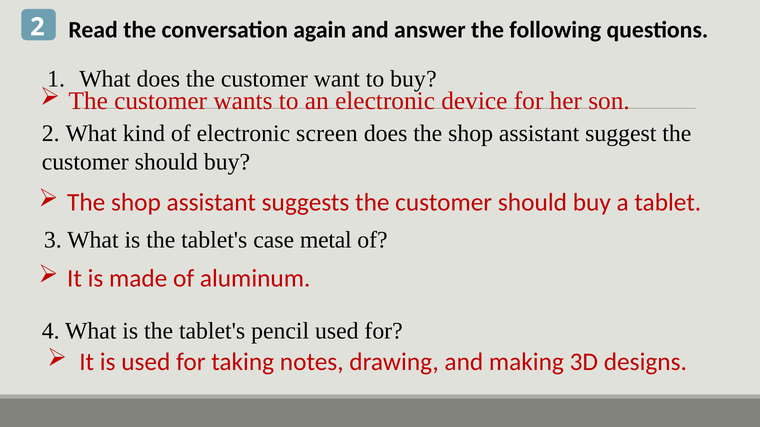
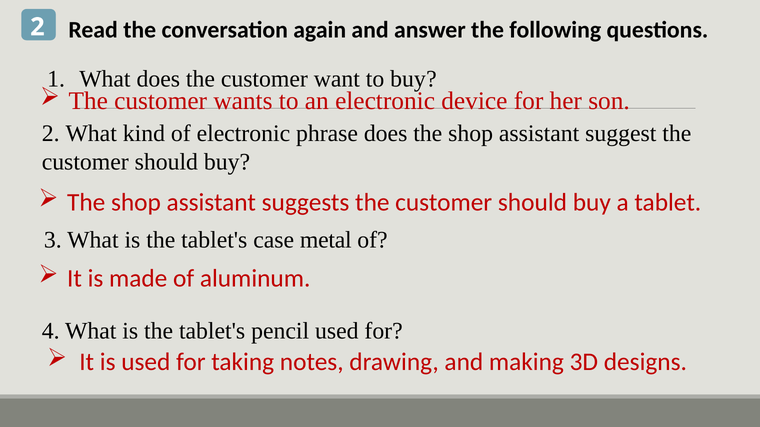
screen: screen -> phrase
